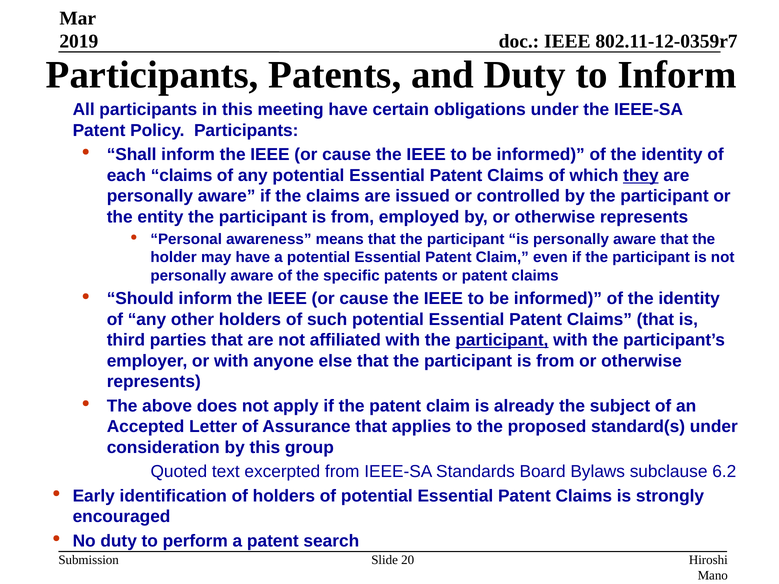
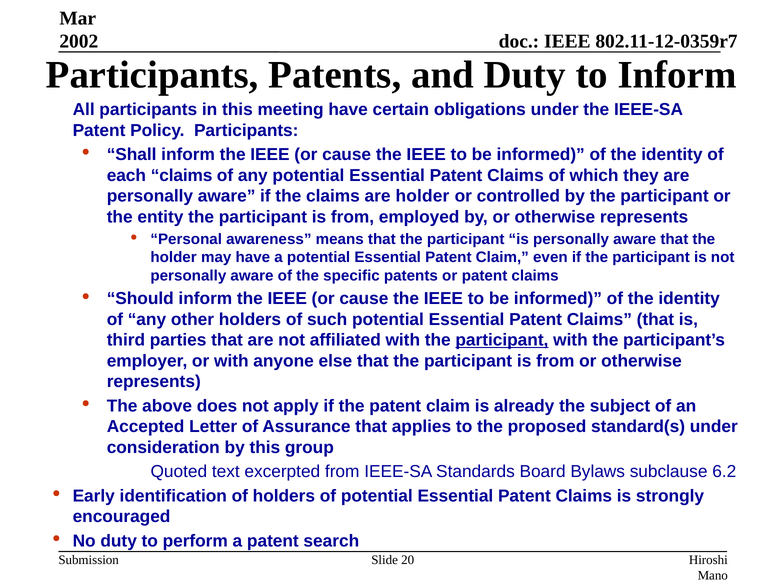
2019: 2019 -> 2002
they underline: present -> none
are issued: issued -> holder
